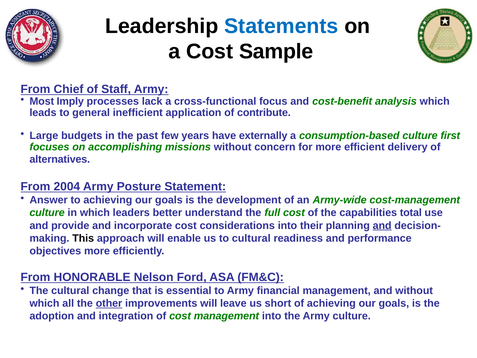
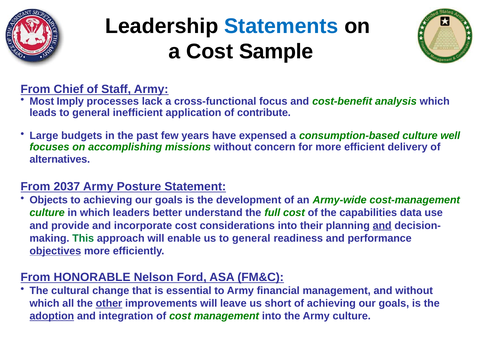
externally: externally -> expensed
first: first -> well
2004: 2004 -> 2037
Answer: Answer -> Objects
total: total -> data
This colour: black -> green
us to cultural: cultural -> general
objectives underline: none -> present
adoption underline: none -> present
